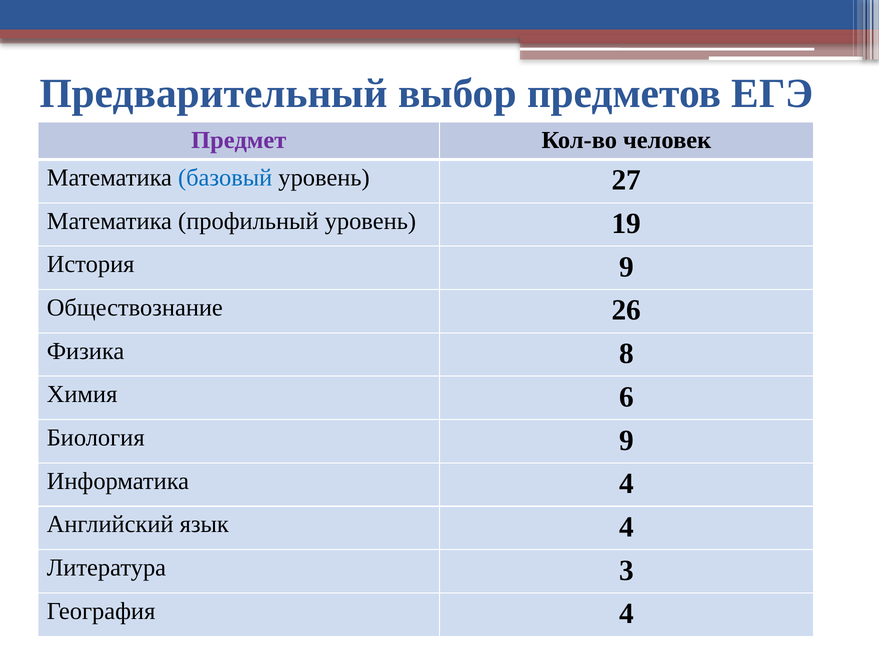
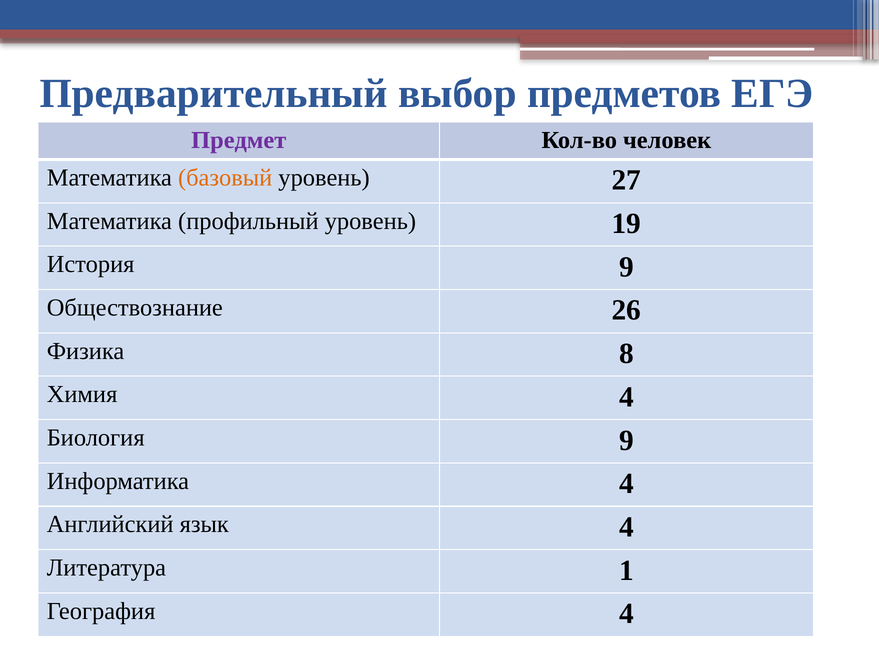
базовый colour: blue -> orange
Химия 6: 6 -> 4
3: 3 -> 1
